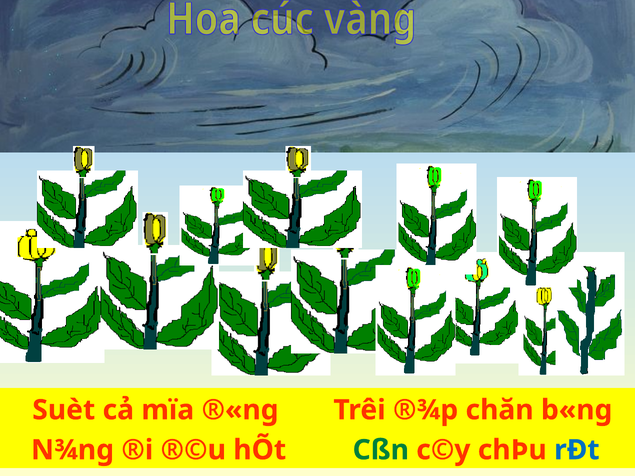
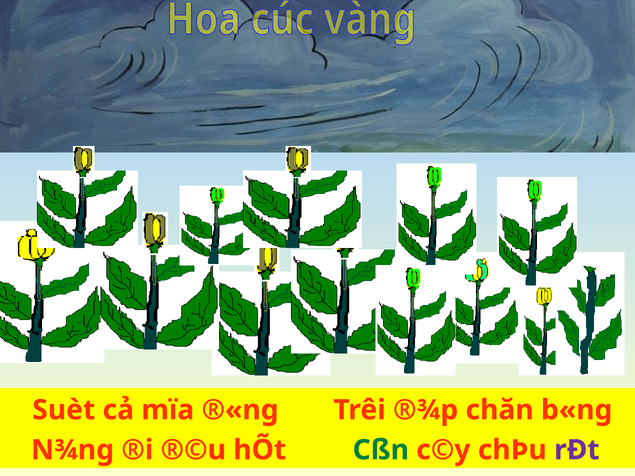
rÐt colour: blue -> purple
